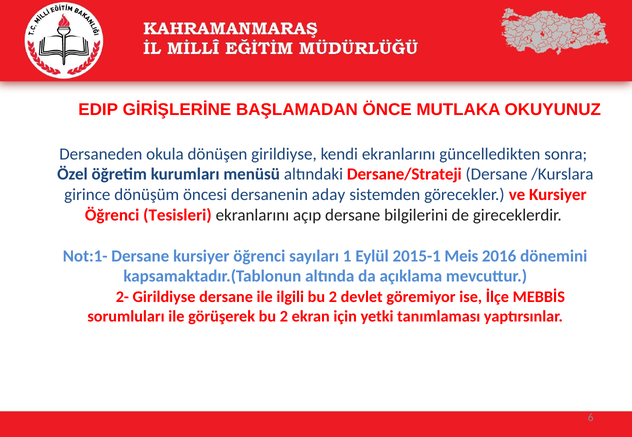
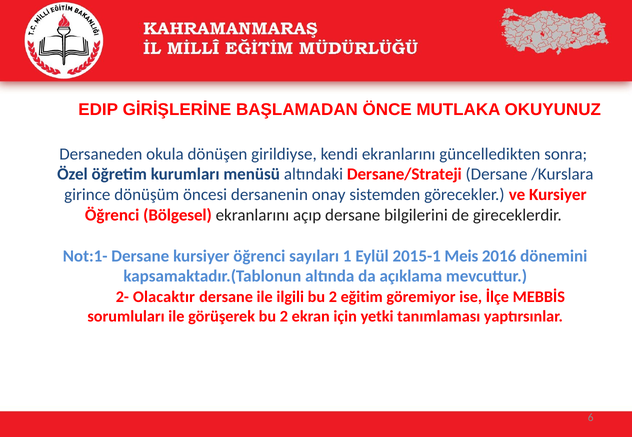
aday: aday -> onay
Tesisleri: Tesisleri -> Bölgesel
2- Girildiyse: Girildiyse -> Olacaktır
devlet: devlet -> eğitim
